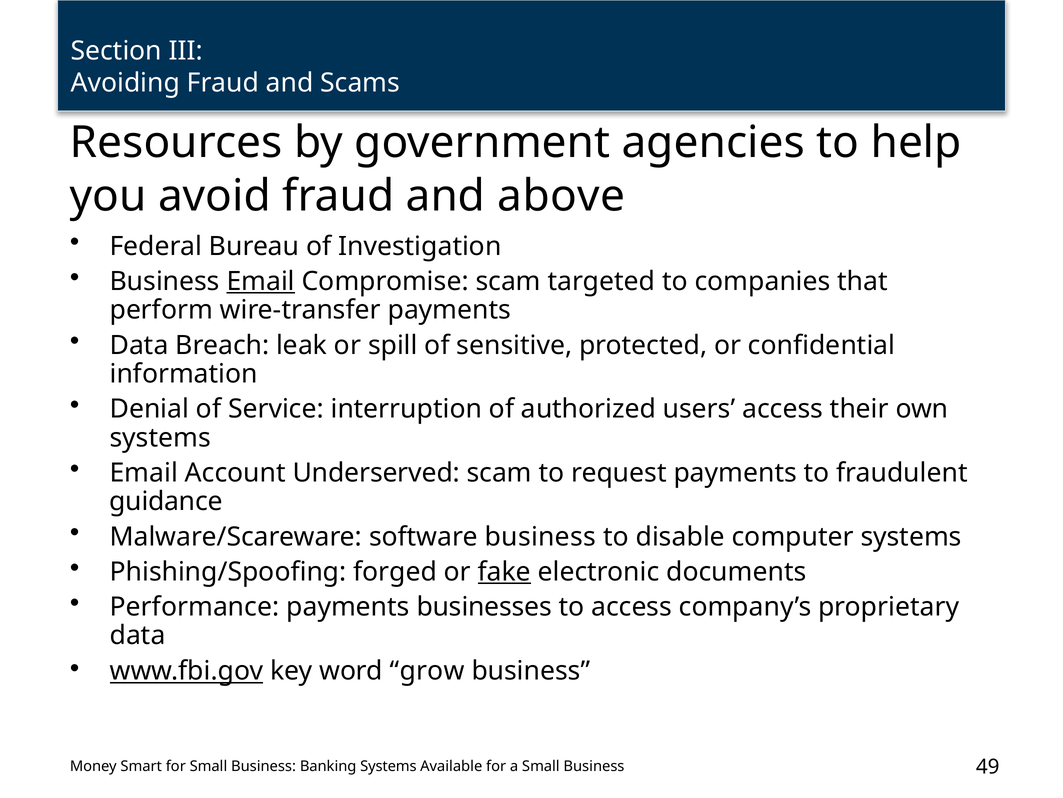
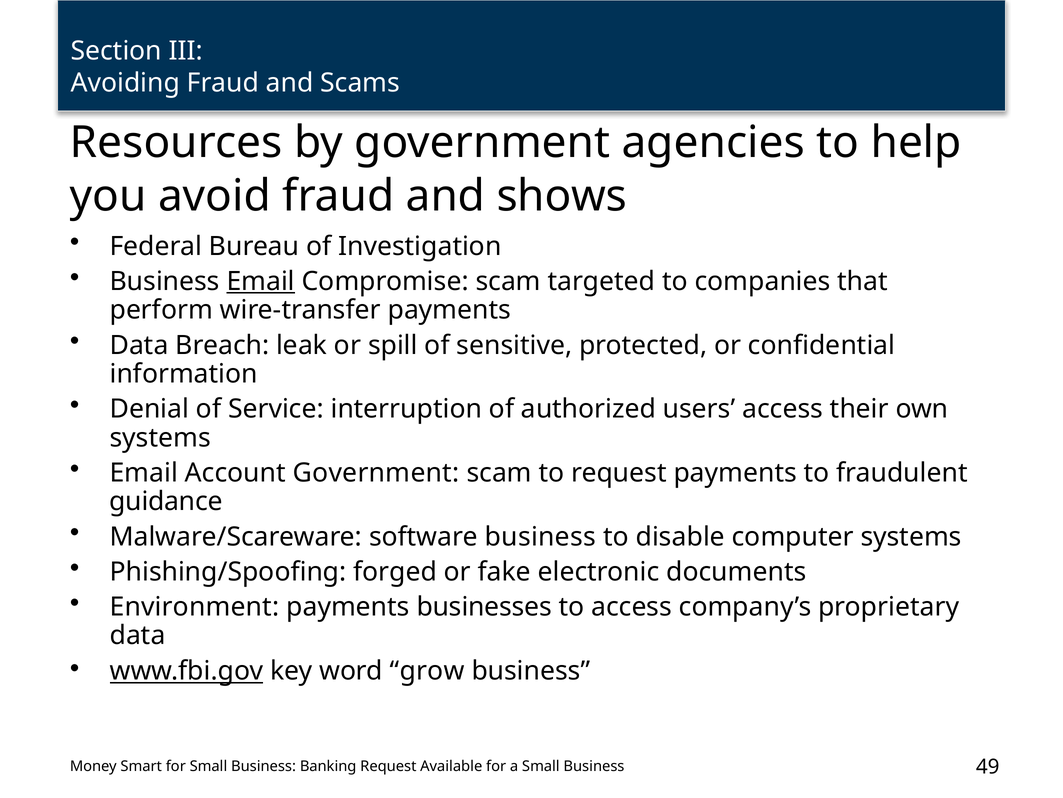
above: above -> shows
Account Underserved: Underserved -> Government
fake underline: present -> none
Performance: Performance -> Environment
Banking Systems: Systems -> Request
